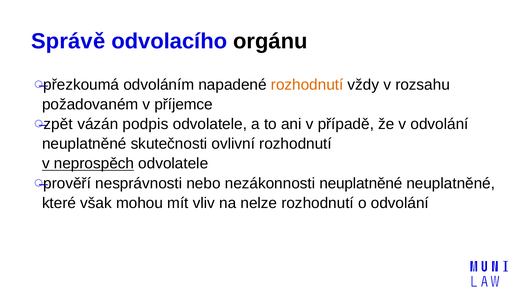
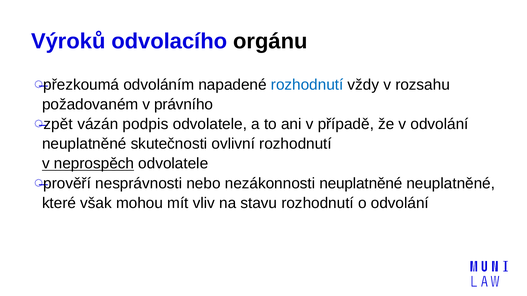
Správě: Správě -> Výroků
rozhodnutí at (307, 85) colour: orange -> blue
příjemce: příjemce -> právního
nelze: nelze -> stavu
